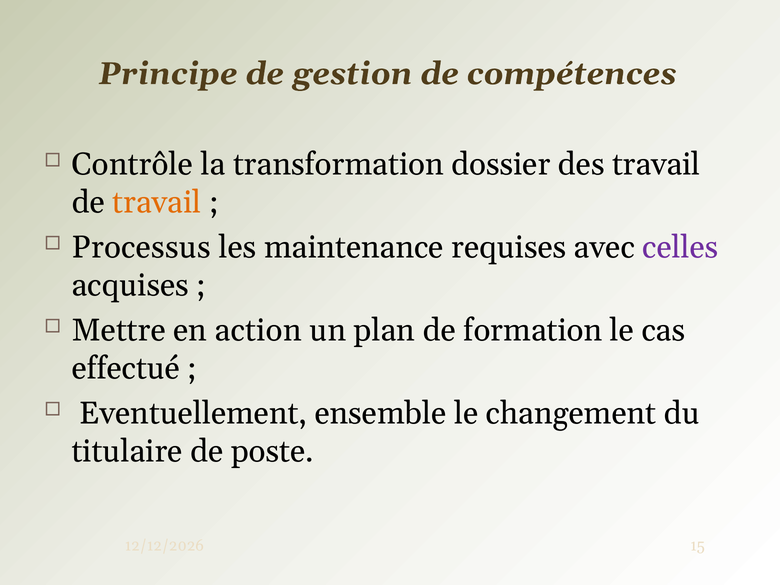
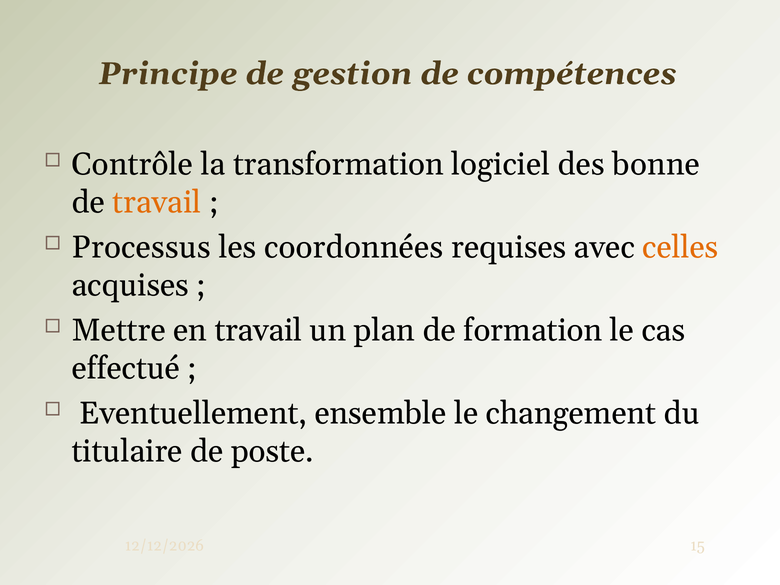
dossier: dossier -> logiciel
des travail: travail -> bonne
maintenance: maintenance -> coordonnées
celles colour: purple -> orange
en action: action -> travail
